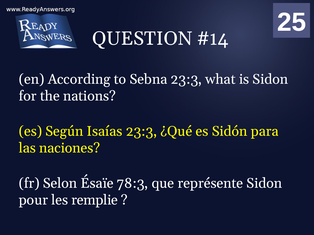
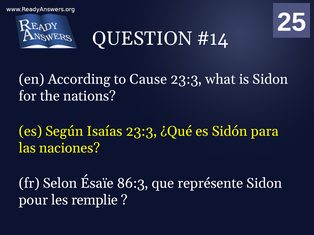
Sebna: Sebna -> Cause
78:3: 78:3 -> 86:3
